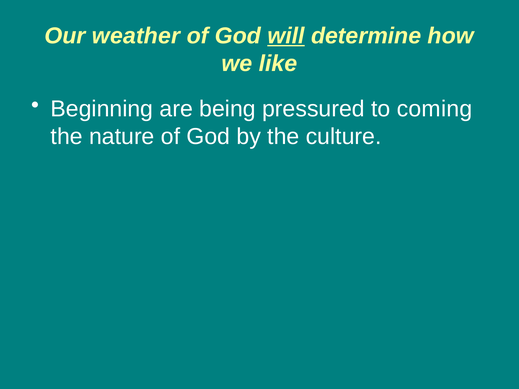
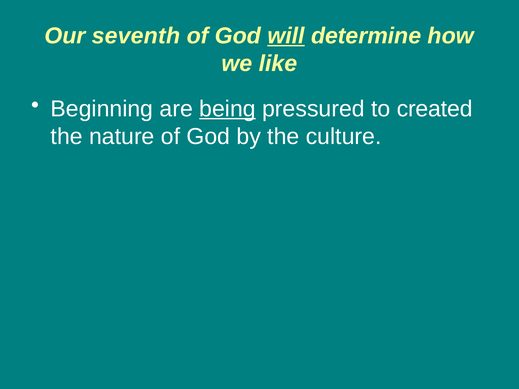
weather: weather -> seventh
being underline: none -> present
coming: coming -> created
